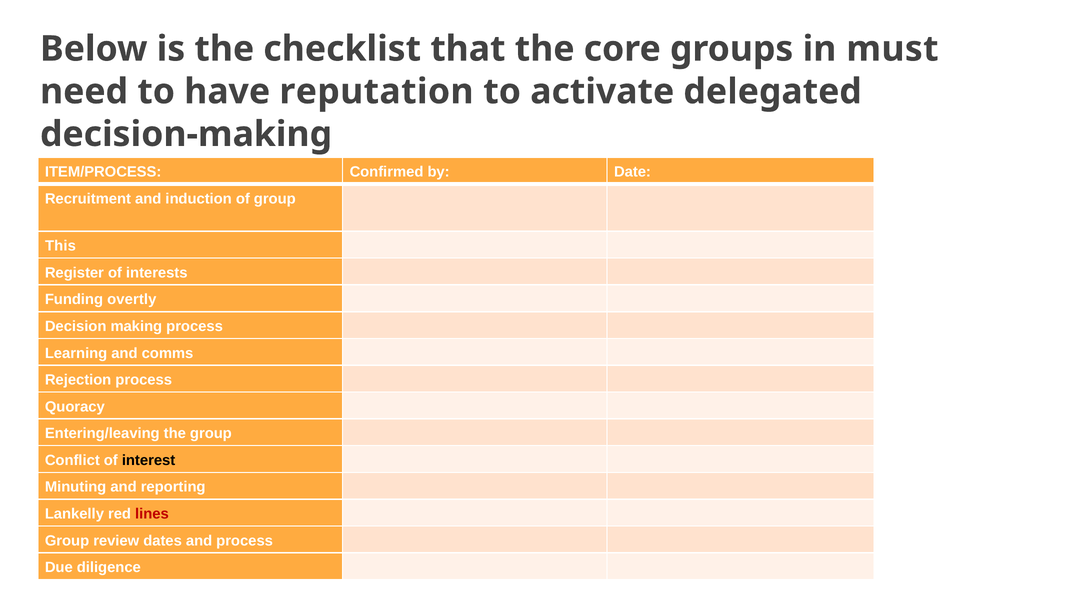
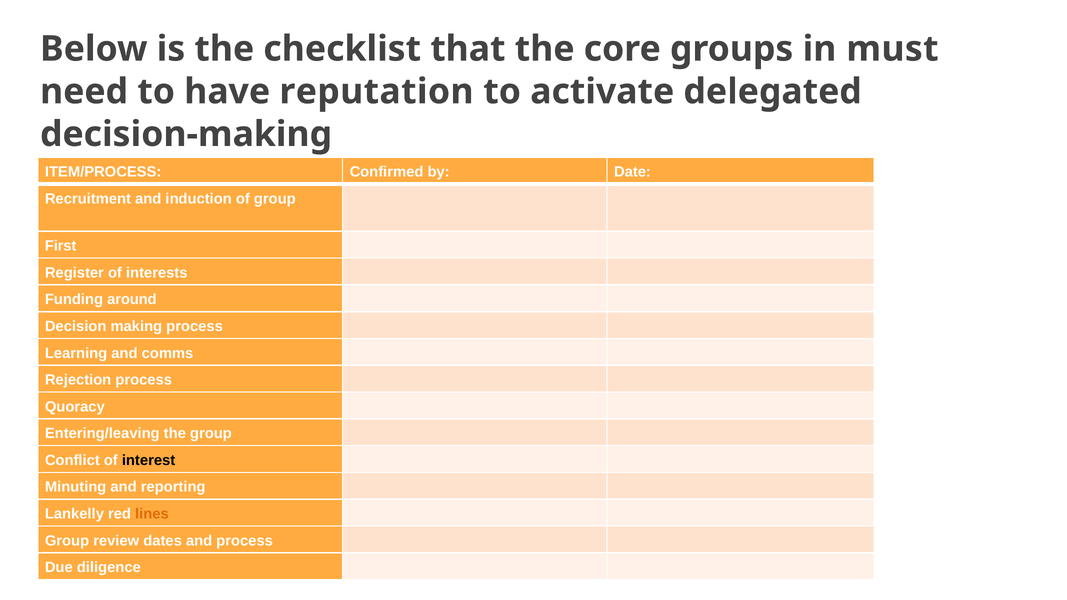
This: This -> First
overtly: overtly -> around
lines colour: red -> orange
